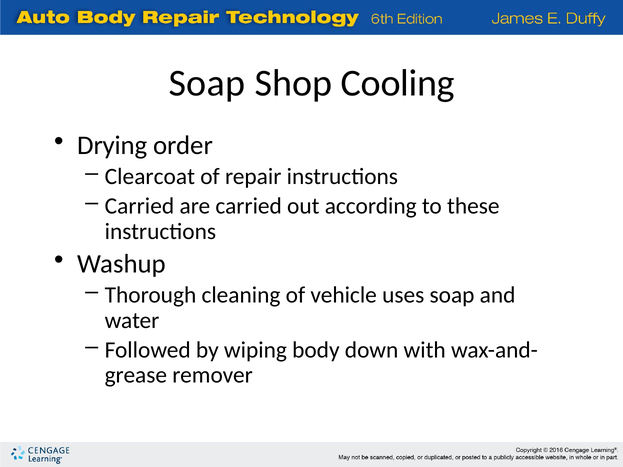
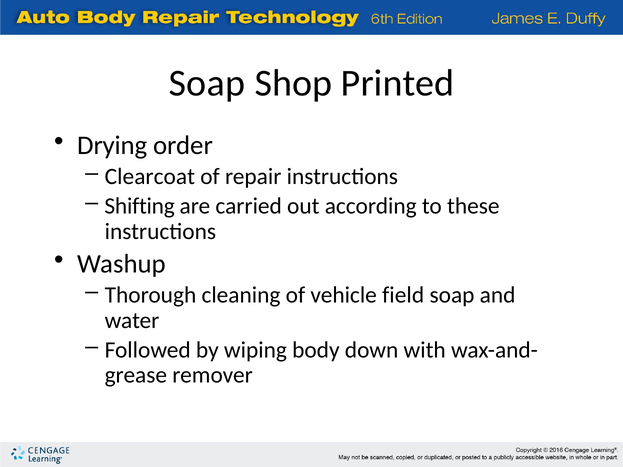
Cooling: Cooling -> Printed
Carried at (139, 206): Carried -> Shifting
uses: uses -> field
